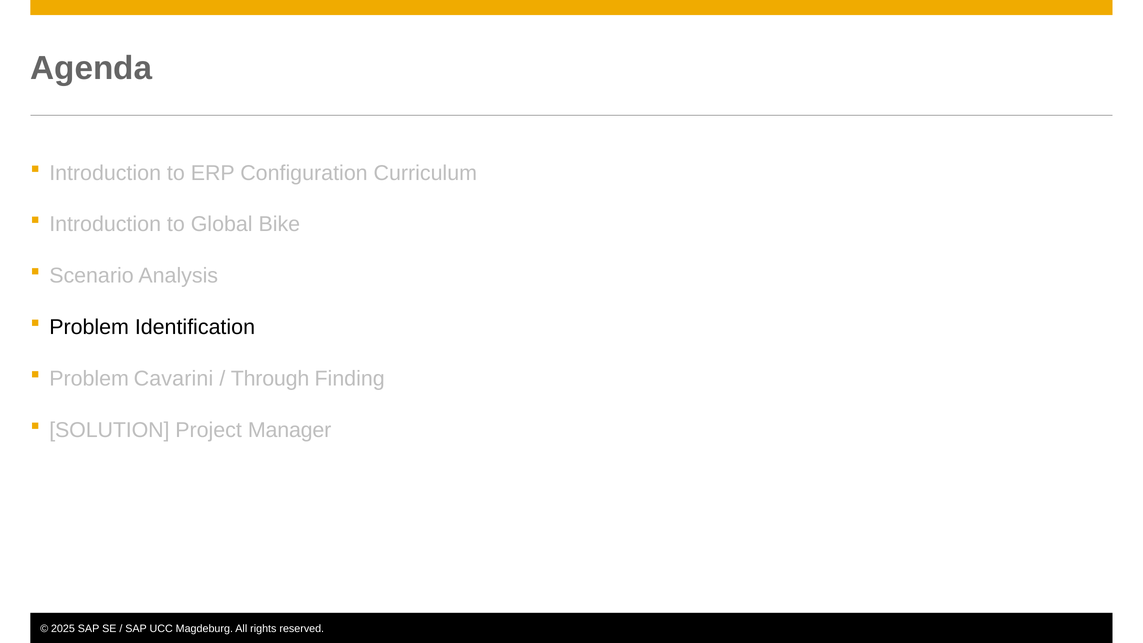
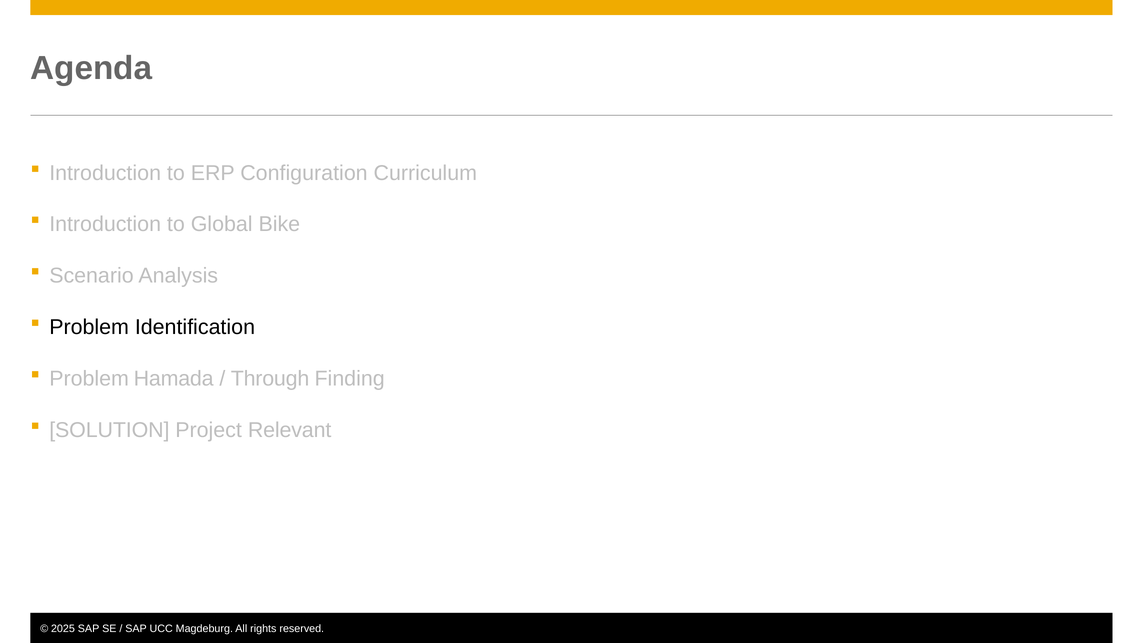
Cavarini: Cavarini -> Hamada
Manager: Manager -> Relevant
